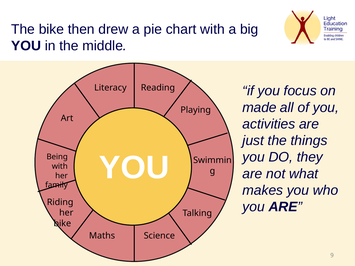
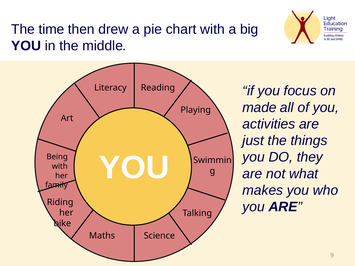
The bike: bike -> time
